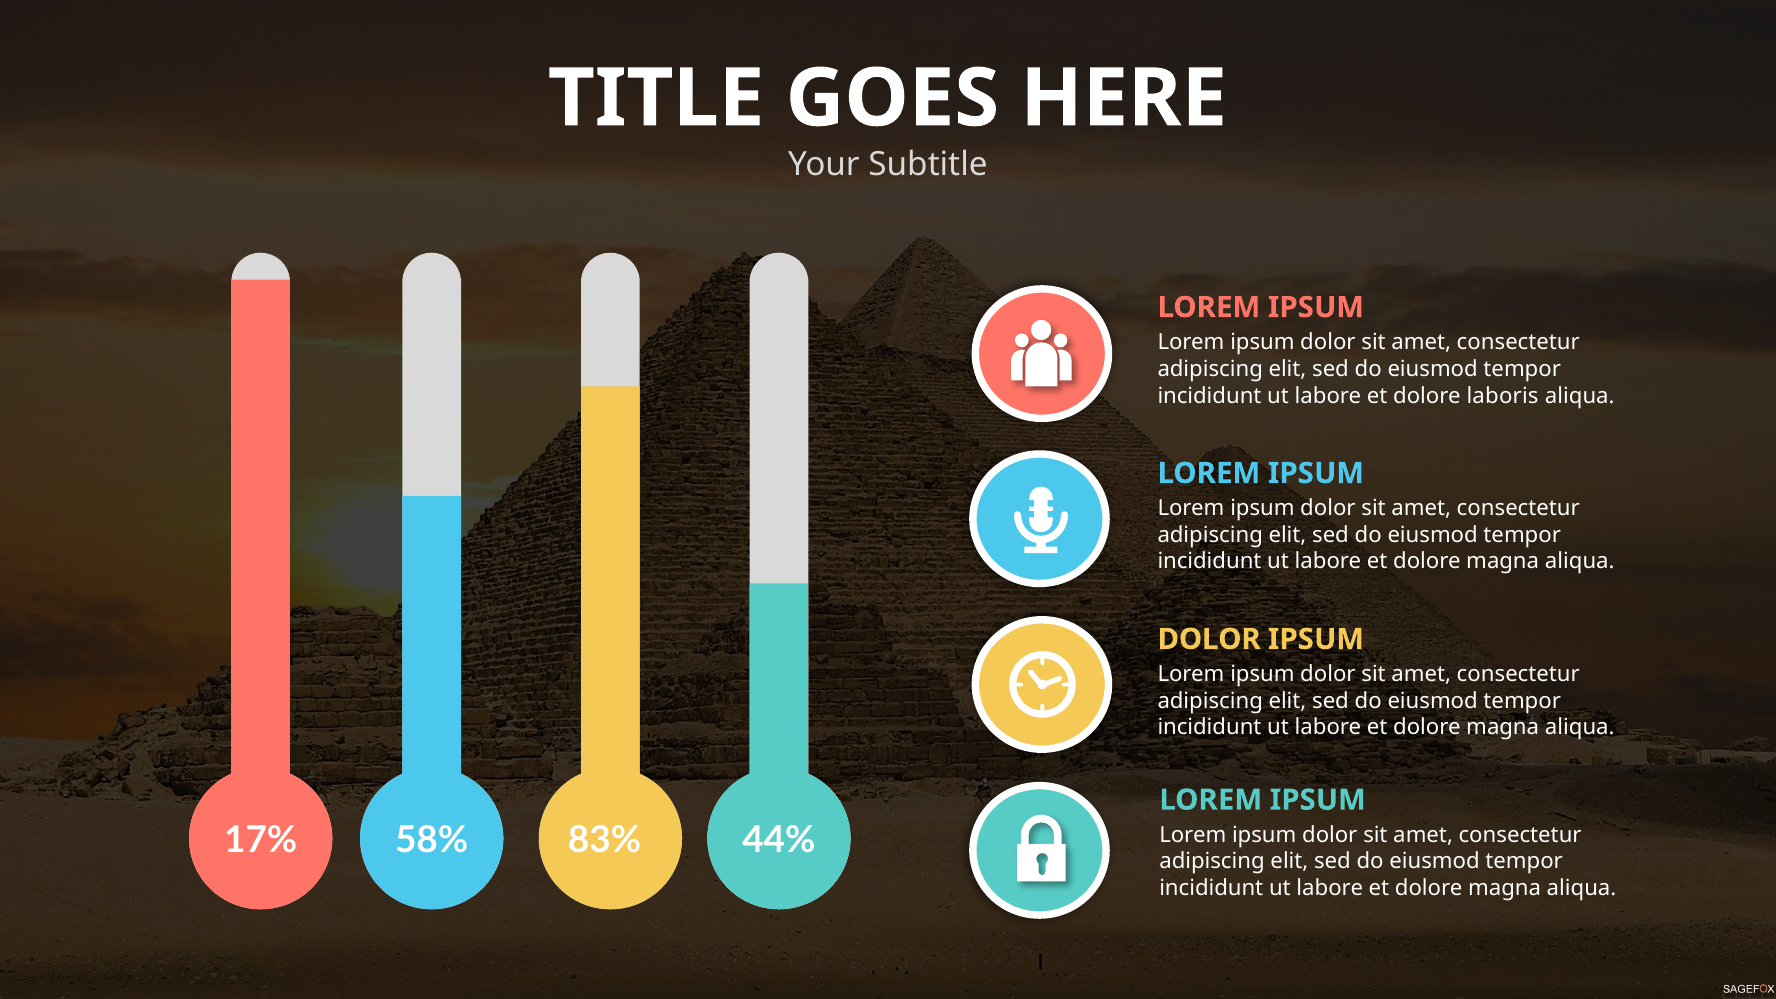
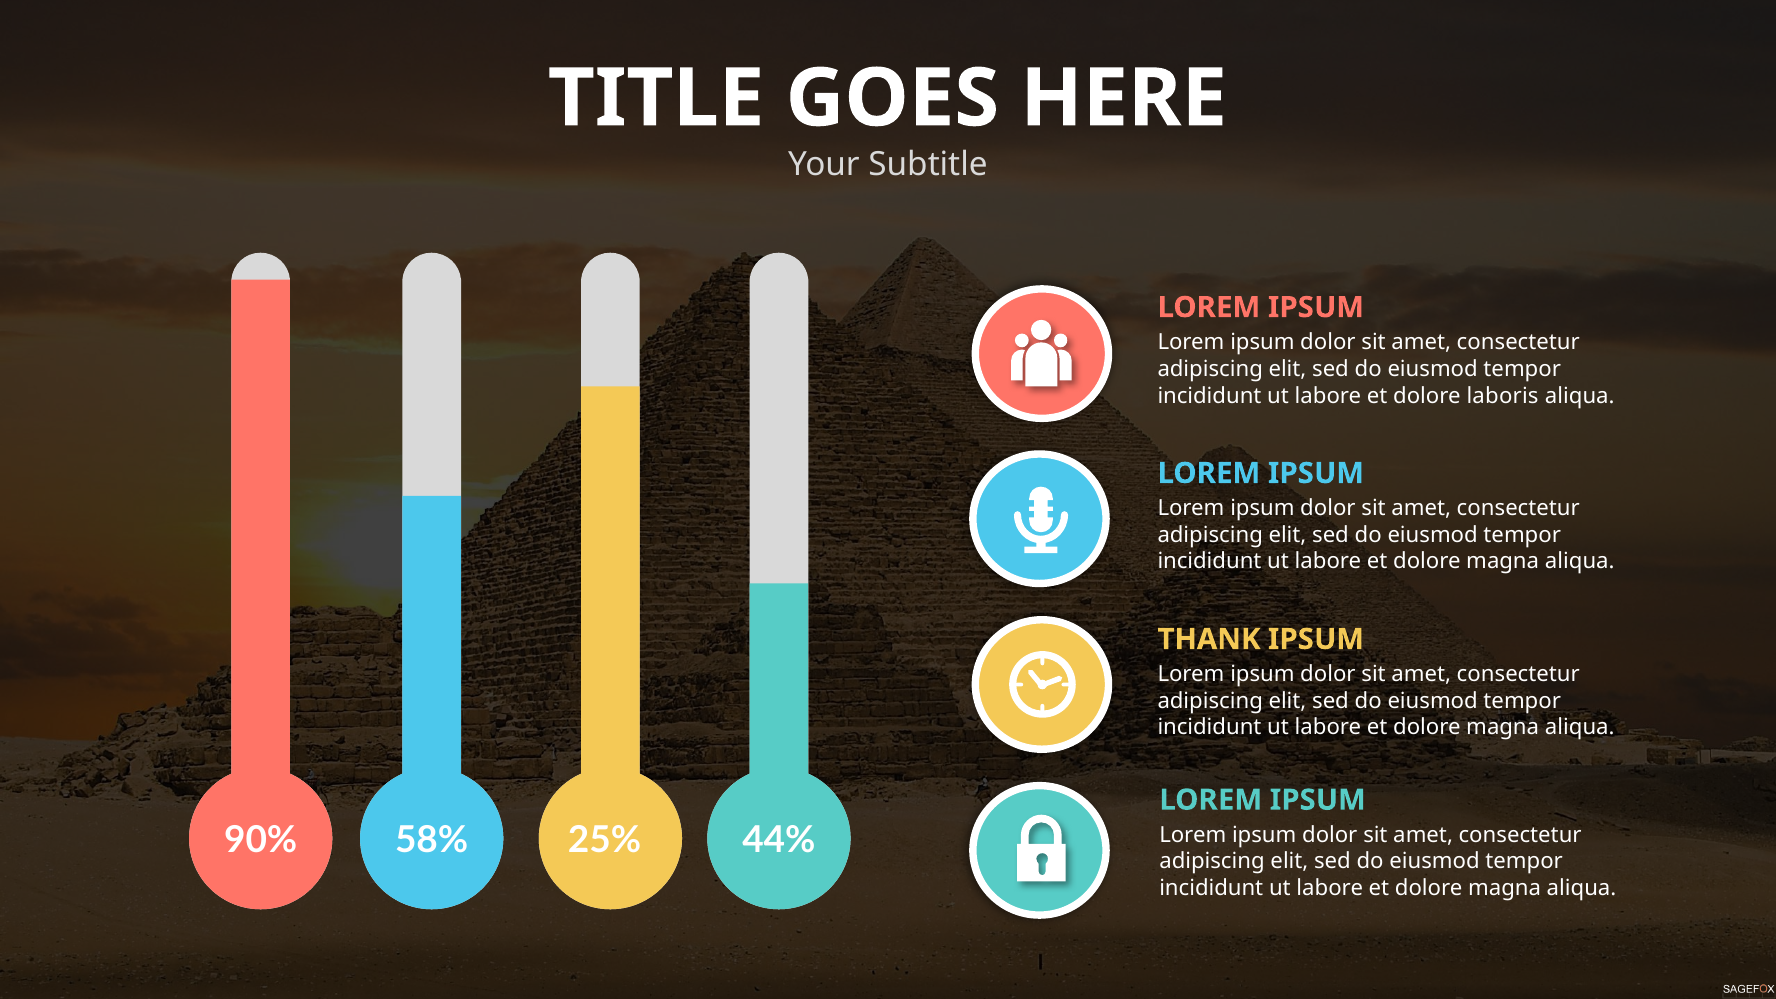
DOLOR at (1209, 639): DOLOR -> THANK
17%: 17% -> 90%
83%: 83% -> 25%
